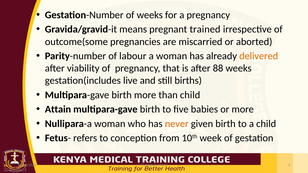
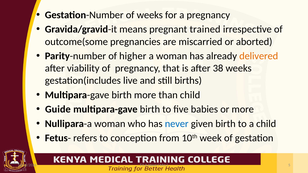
labour: labour -> higher
88: 88 -> 38
Attain: Attain -> Guide
never colour: orange -> blue
